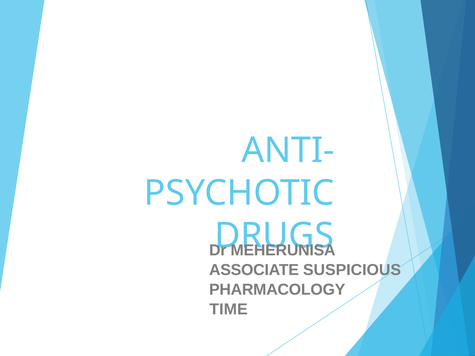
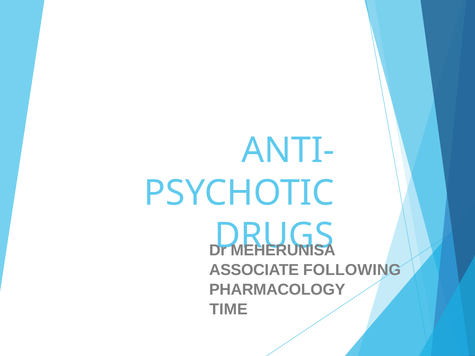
SUSPICIOUS: SUSPICIOUS -> FOLLOWING
